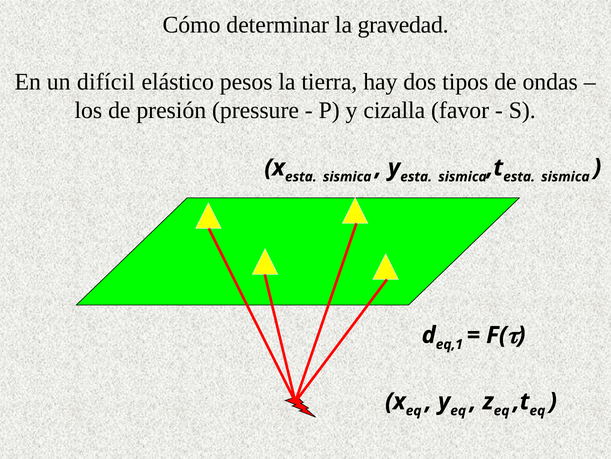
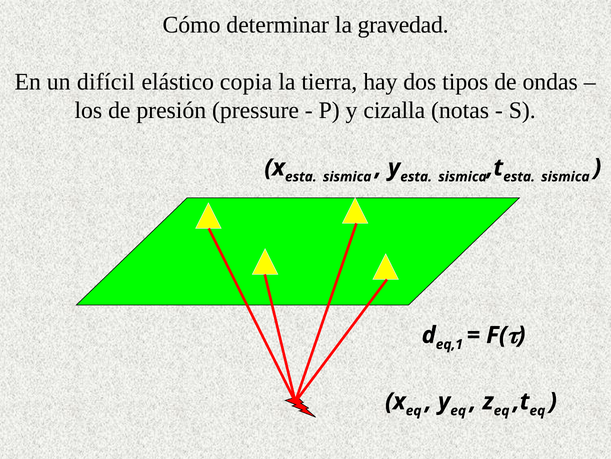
pesos: pesos -> copia
favor: favor -> notas
